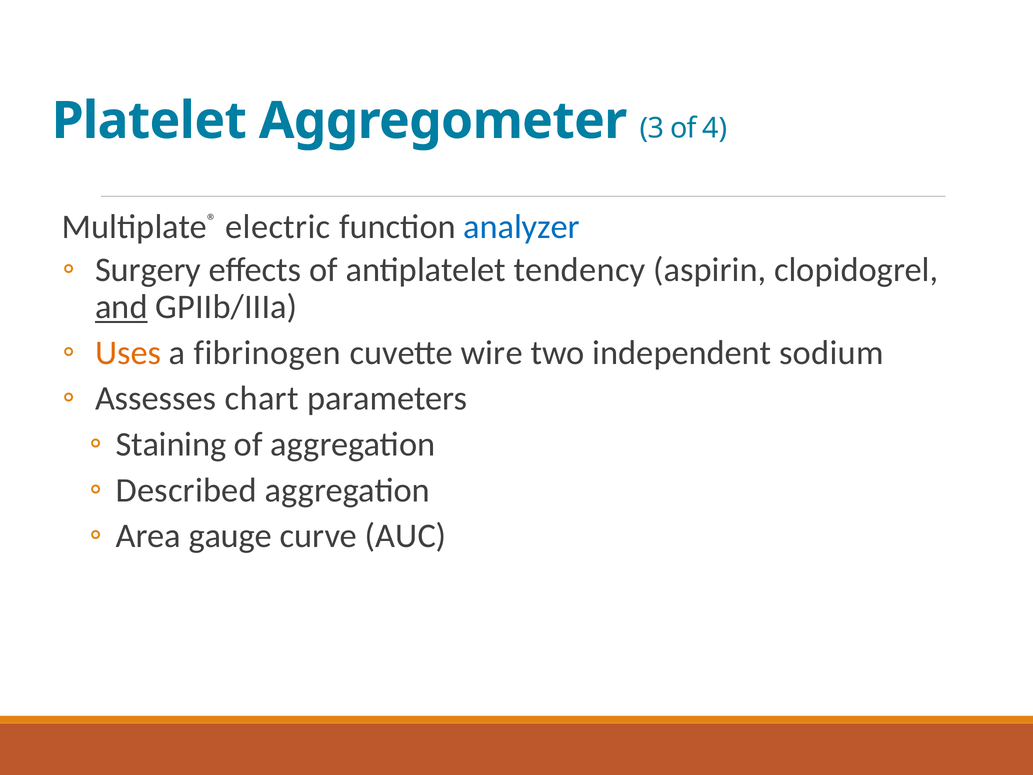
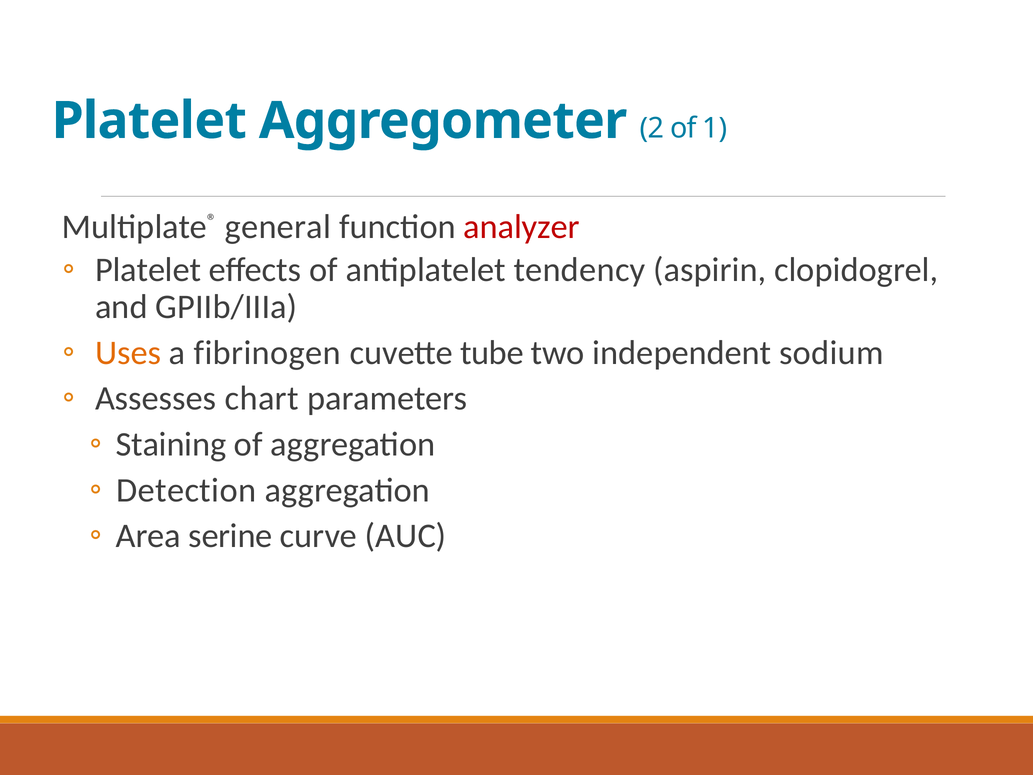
3: 3 -> 2
4: 4 -> 1
electric: electric -> general
analyzer colour: blue -> red
Surgery at (148, 270): Surgery -> Platelet
and underline: present -> none
wire: wire -> tube
Described: Described -> Detection
gauge: gauge -> serine
